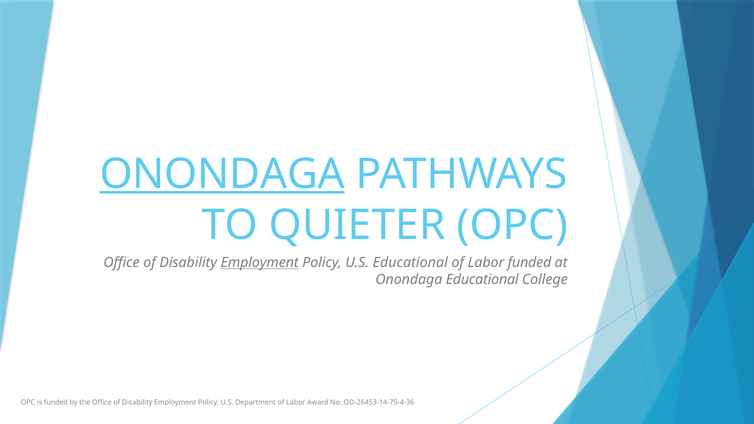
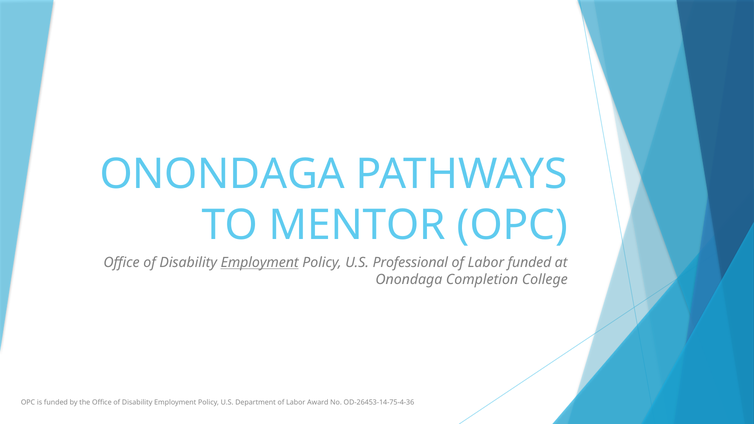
ONONDAGA at (222, 174) underline: present -> none
QUIETER: QUIETER -> MENTOR
U.S Educational: Educational -> Professional
Onondaga Educational: Educational -> Completion
